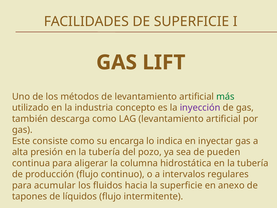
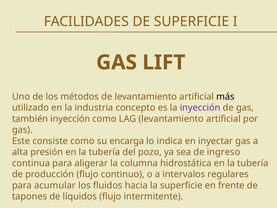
más colour: green -> black
también descarga: descarga -> inyección
pueden: pueden -> ingreso
anexo: anexo -> frente
